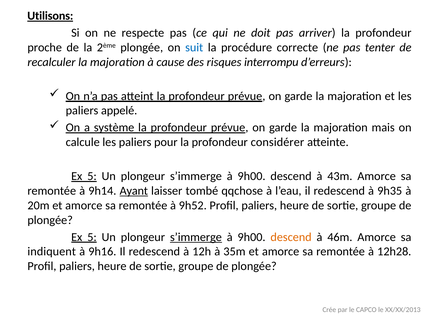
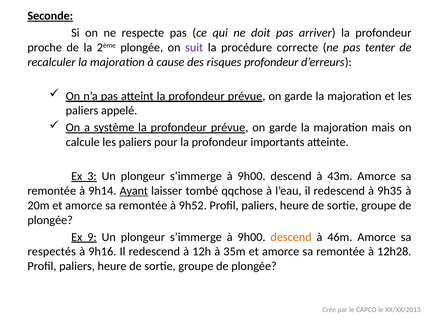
Utilisons: Utilisons -> Seconde
suit colour: blue -> purple
risques interrompu: interrompu -> profondeur
considérer: considérer -> importants
5 at (92, 176): 5 -> 3
5 at (92, 237): 5 -> 9
s’immerge at (196, 237) underline: present -> none
indiquent: indiquent -> respectés
